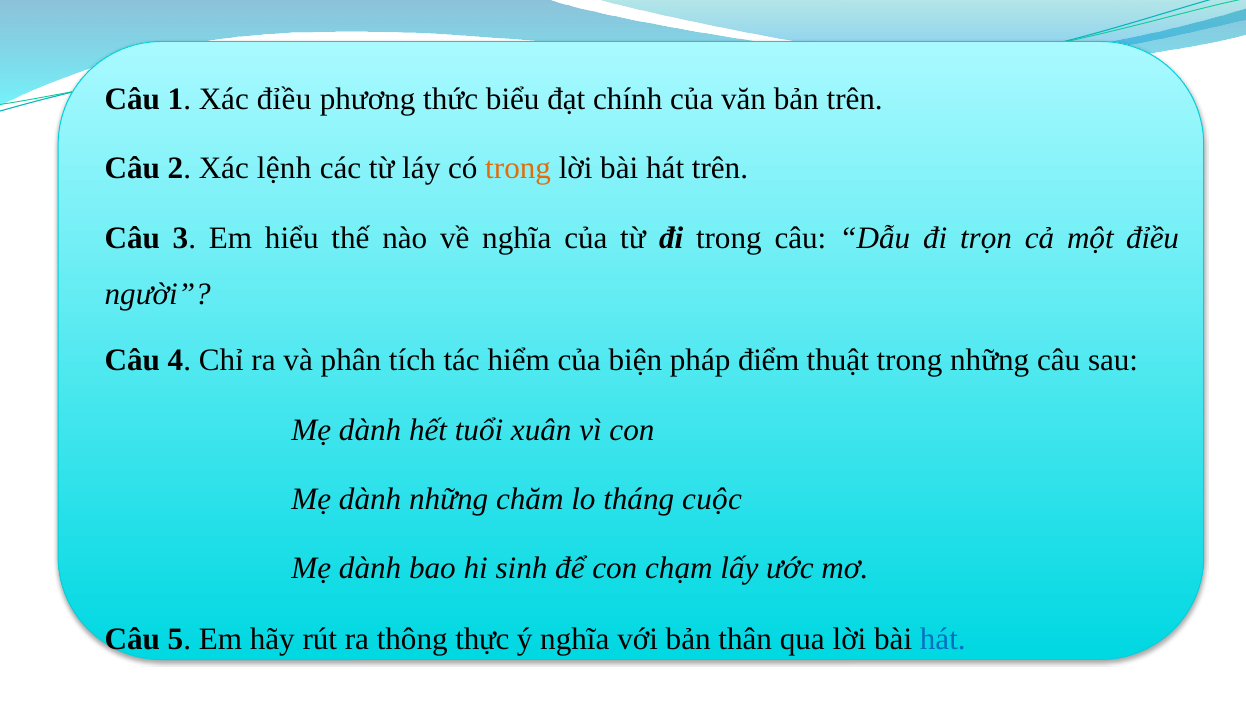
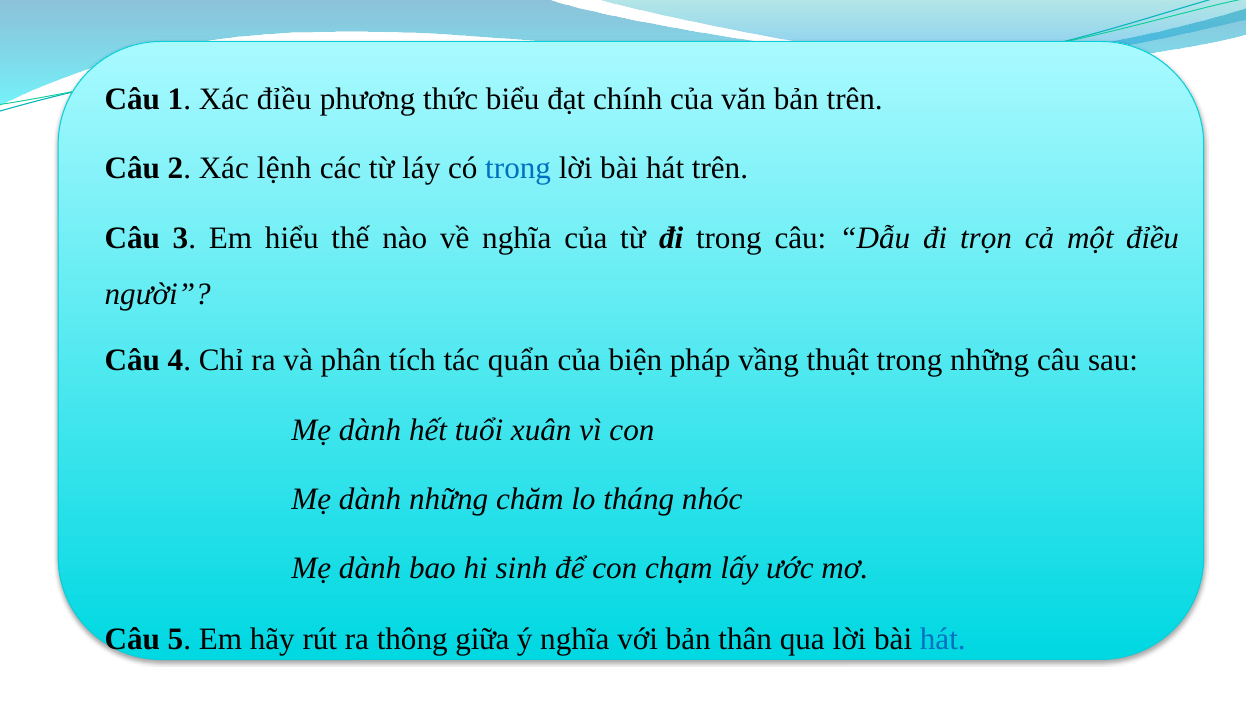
trong at (518, 169) colour: orange -> blue
hiểm: hiểm -> quẩn
điểm: điểm -> vầng
cuộc: cuộc -> nhóc
thực: thực -> giữa
